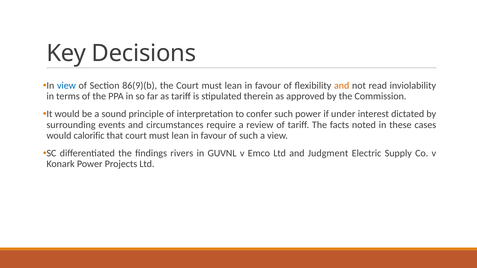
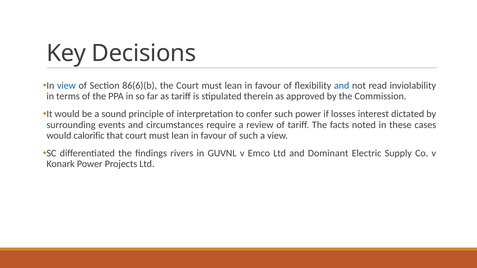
86(9)(b: 86(9)(b -> 86(6)(b
and at (342, 86) colour: orange -> blue
under: under -> losses
Judgment: Judgment -> Dominant
